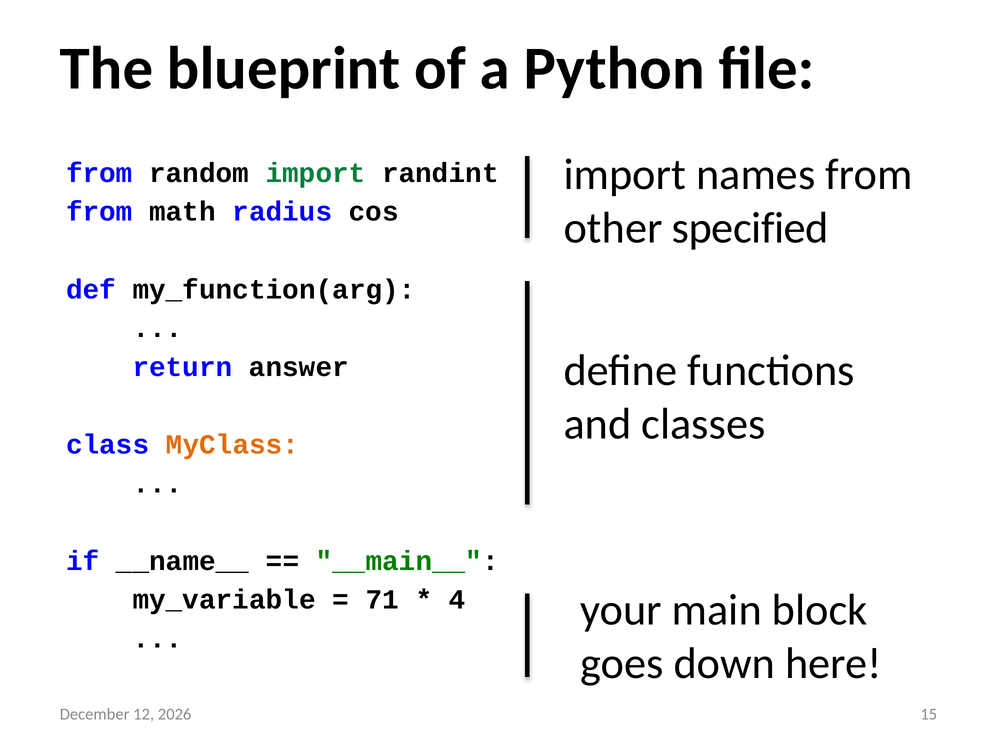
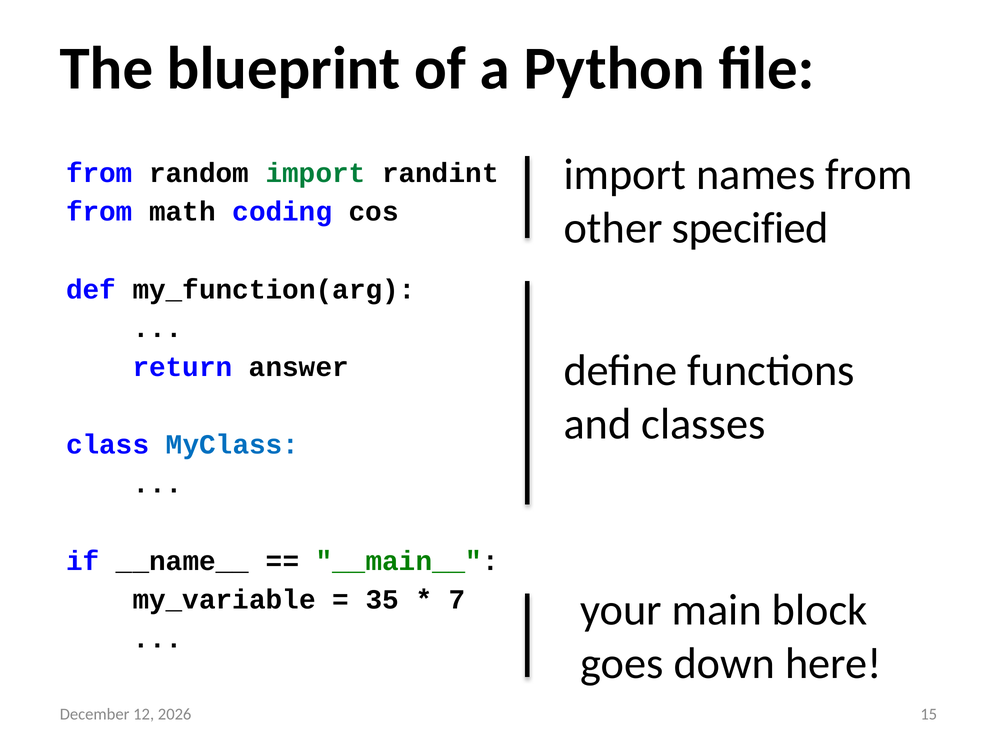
radius: radius -> coding
MyClass colour: orange -> blue
71: 71 -> 35
4: 4 -> 7
